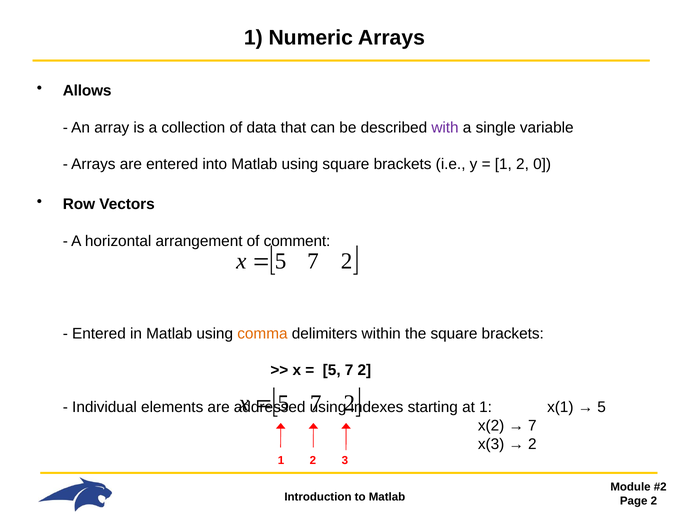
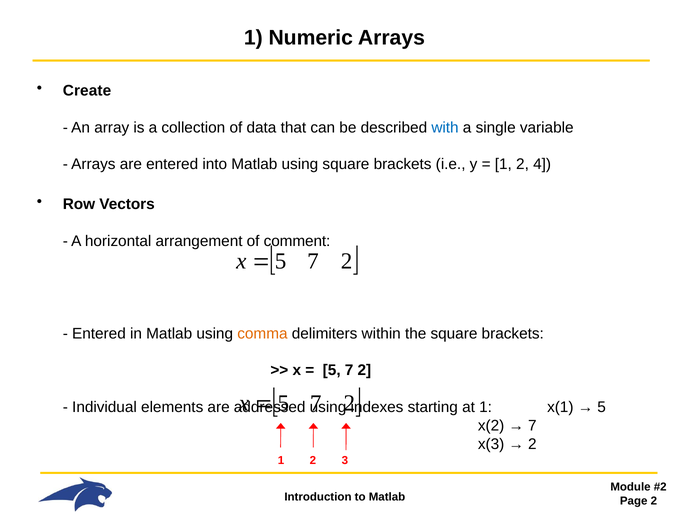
Allows: Allows -> Create
with colour: purple -> blue
0: 0 -> 4
